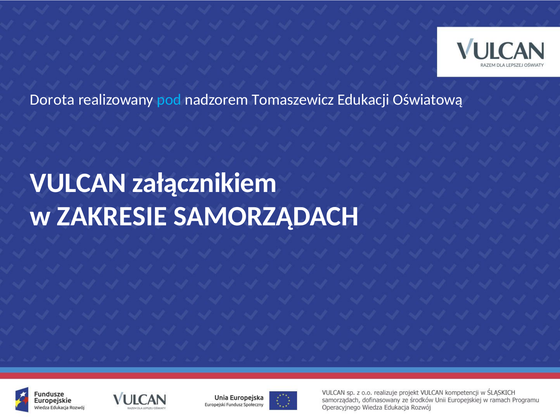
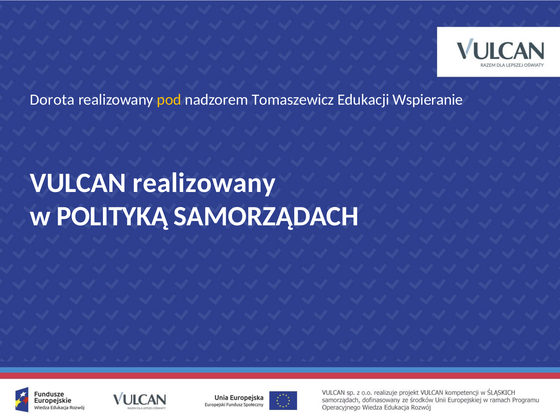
pod colour: light blue -> yellow
Oświatową: Oświatową -> Wspieranie
VULCAN załącznikiem: załącznikiem -> realizowany
ZAKRESIE: ZAKRESIE -> POLITYKĄ
